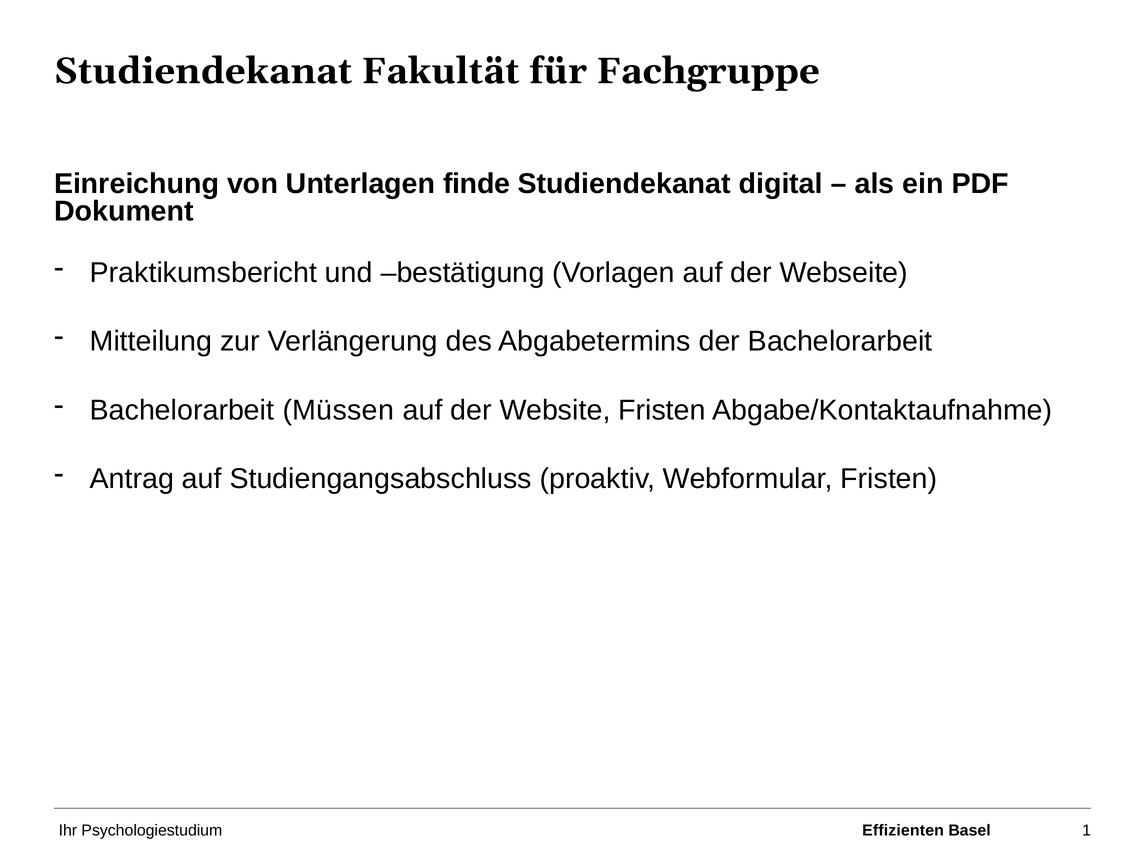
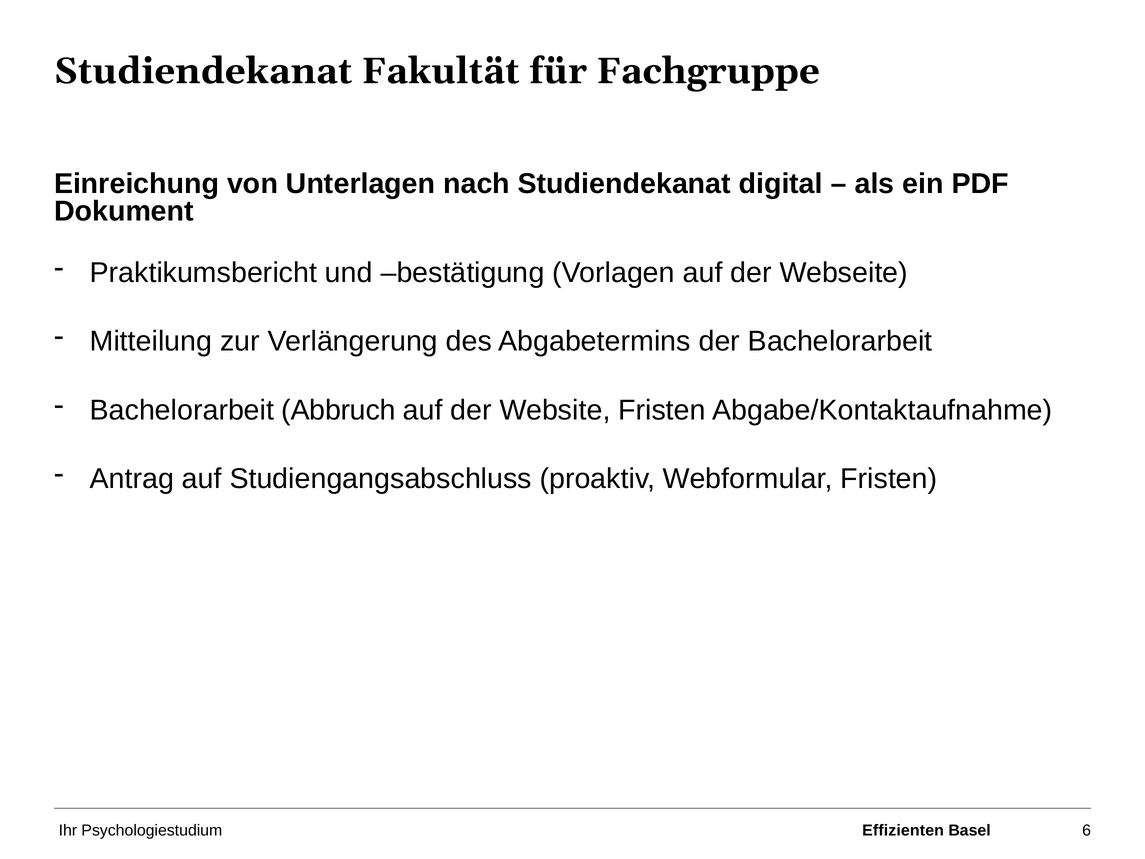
finde: finde -> nach
Müssen: Müssen -> Abbruch
1: 1 -> 6
